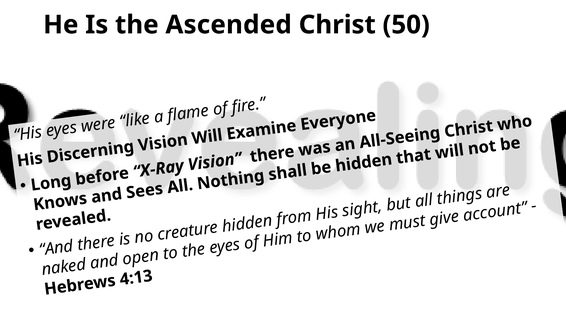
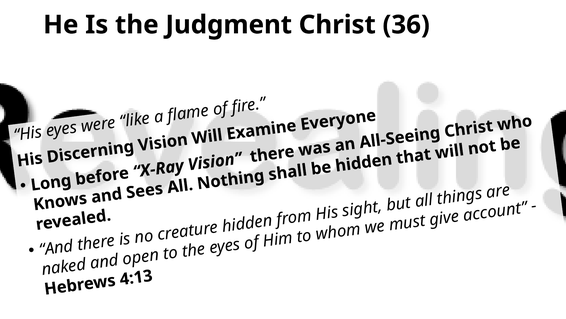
Ascended: Ascended -> Judgment
50: 50 -> 36
